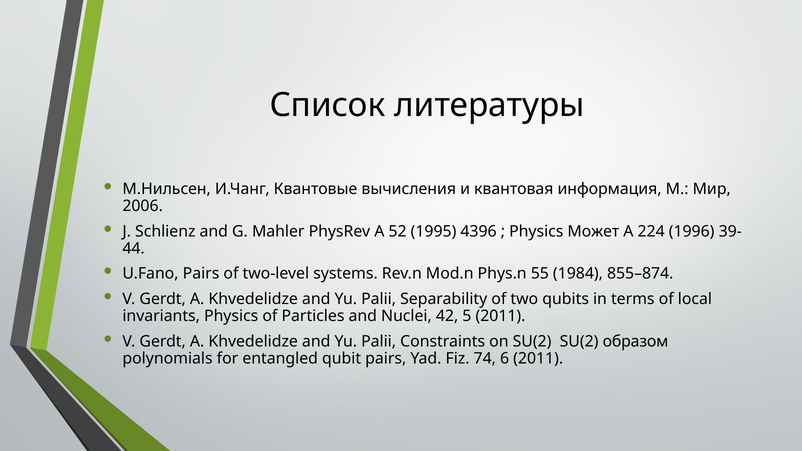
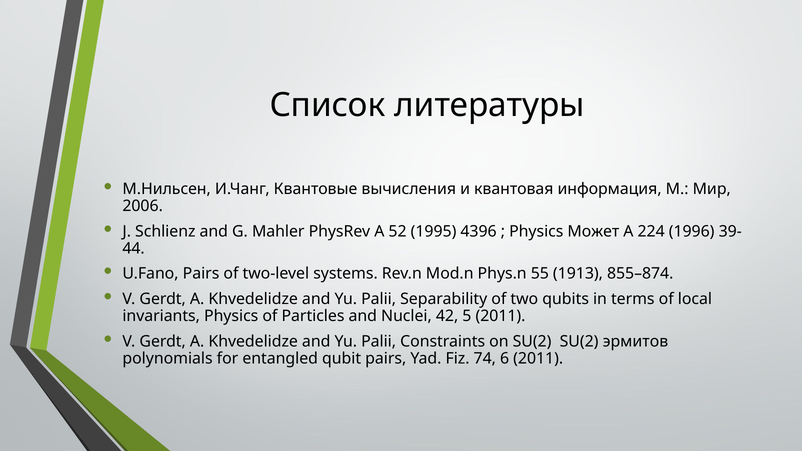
1984: 1984 -> 1913
образом: образом -> эрмитов
